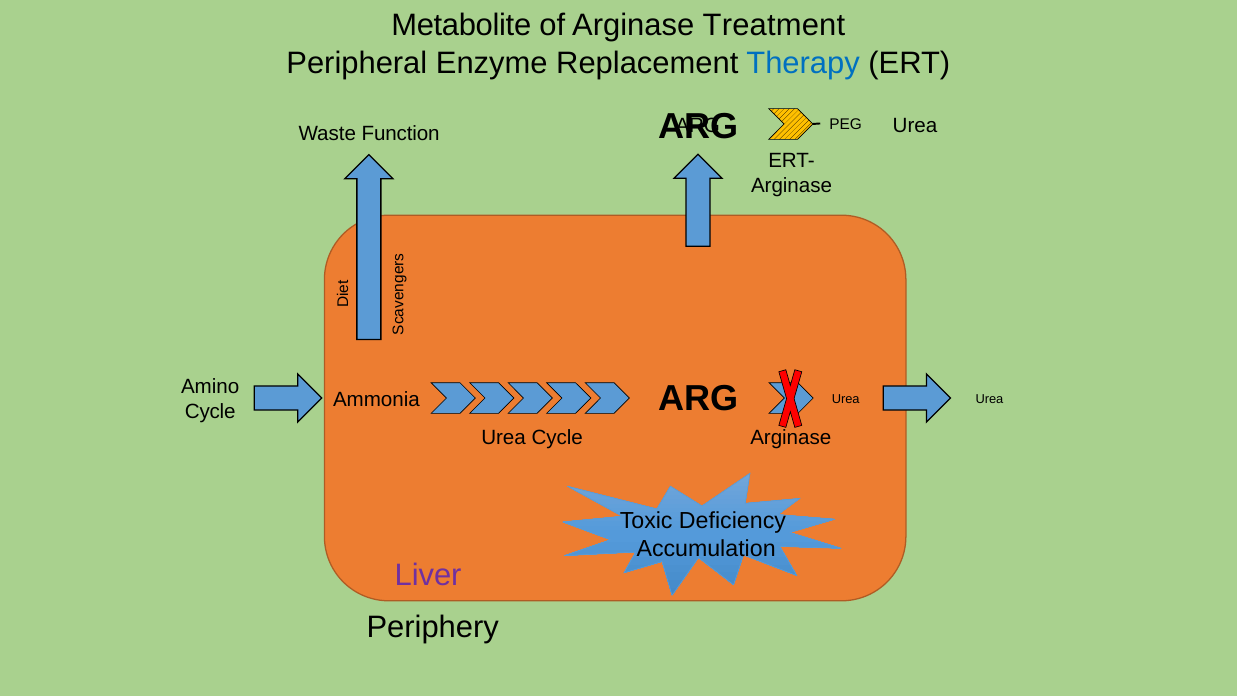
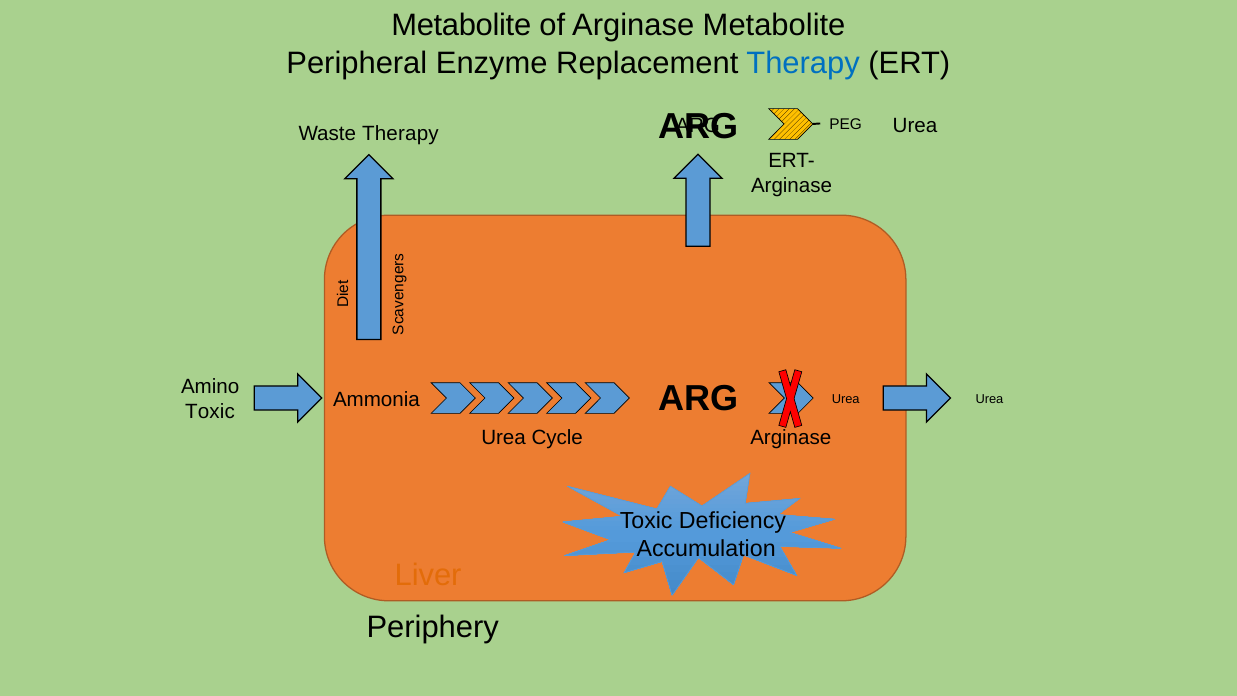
Arginase Treatment: Treatment -> Metabolite
Waste Function: Function -> Therapy
Cycle at (210, 412): Cycle -> Toxic
Liver colour: purple -> orange
